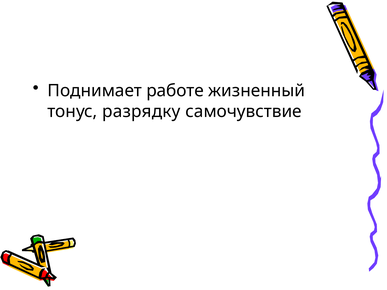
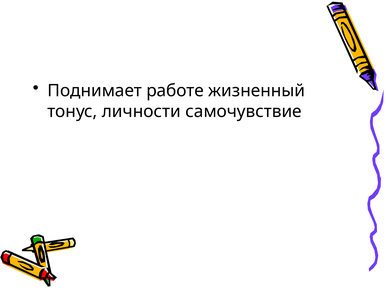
разрядку: разрядку -> личности
